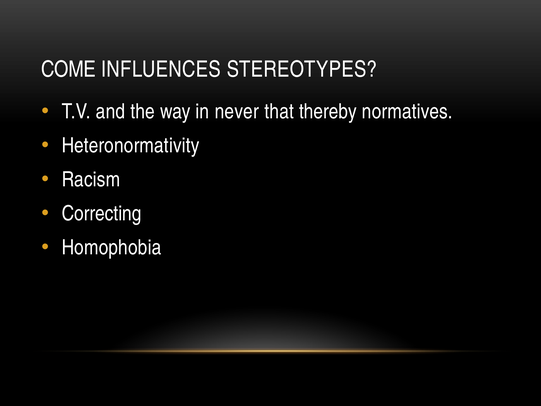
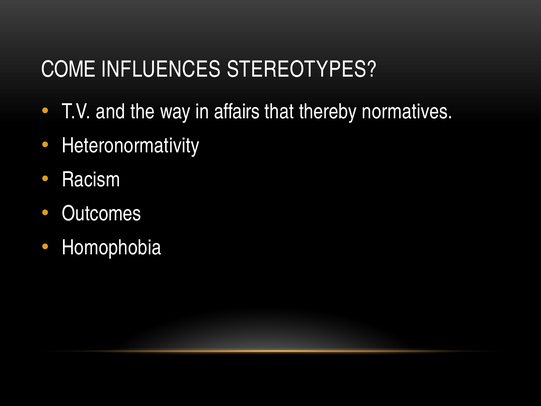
never: never -> affairs
Correcting: Correcting -> Outcomes
